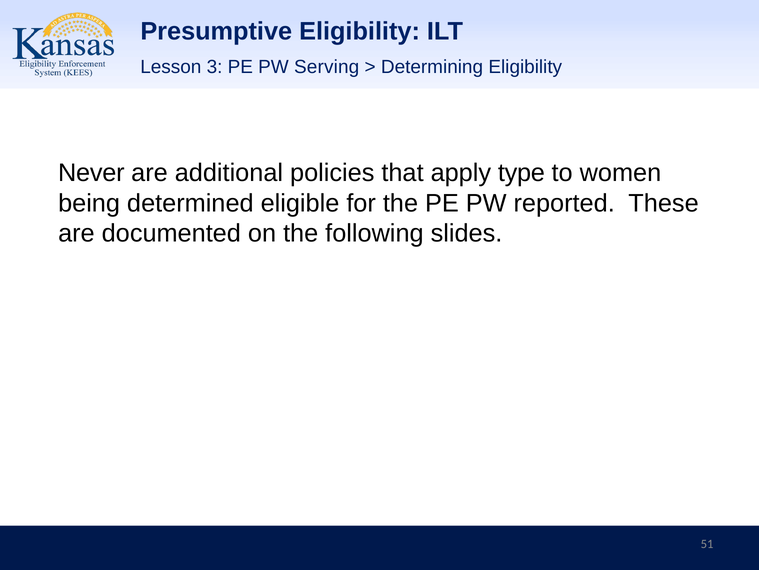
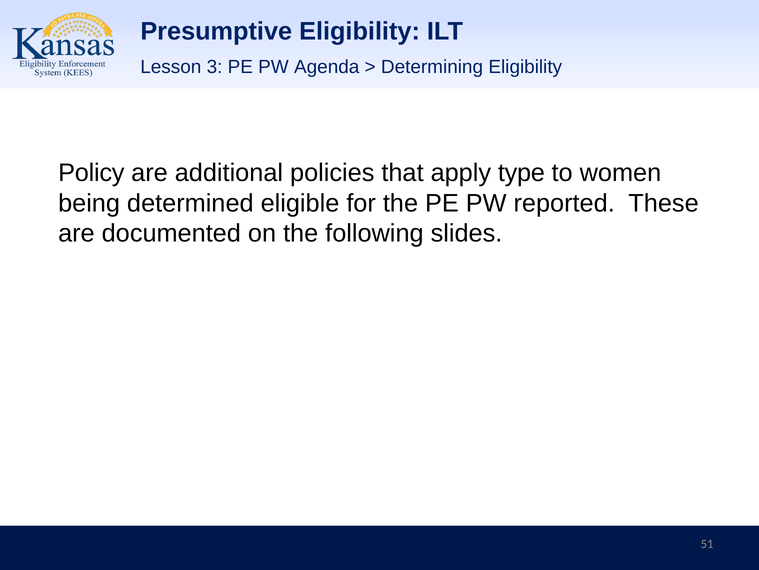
Serving: Serving -> Agenda
Never: Never -> Policy
